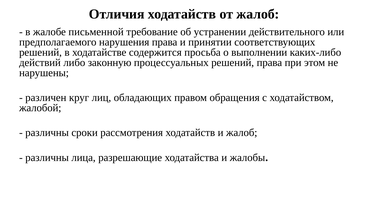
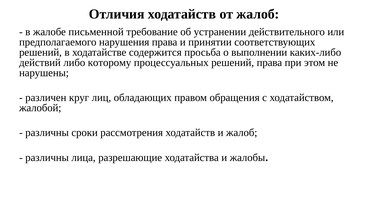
законную: законную -> которому
